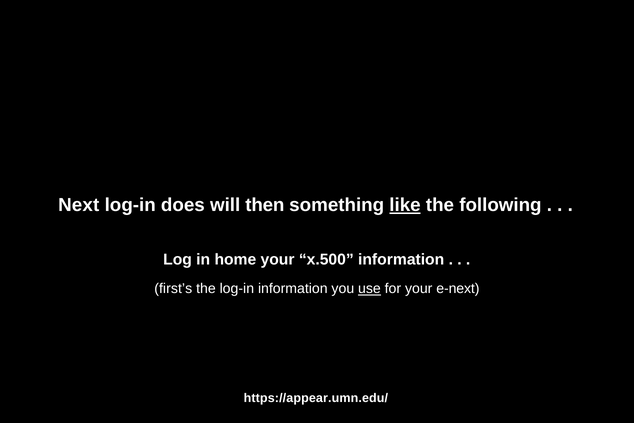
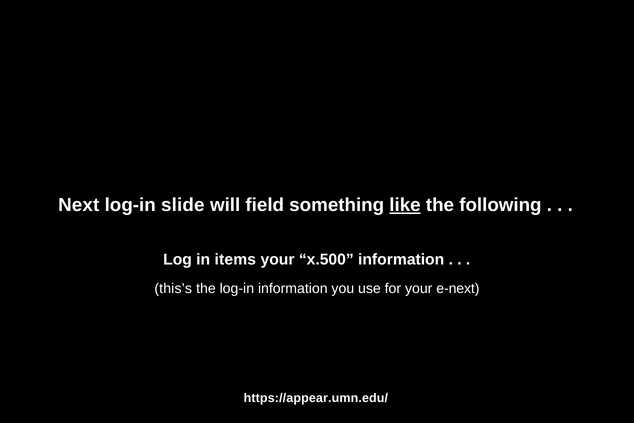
does: does -> slide
then: then -> field
home: home -> items
first’s: first’s -> this’s
use underline: present -> none
